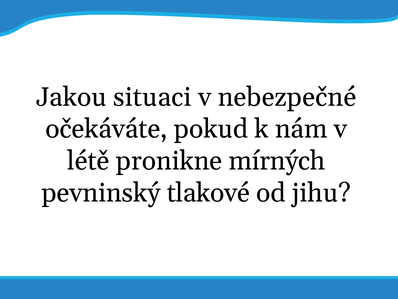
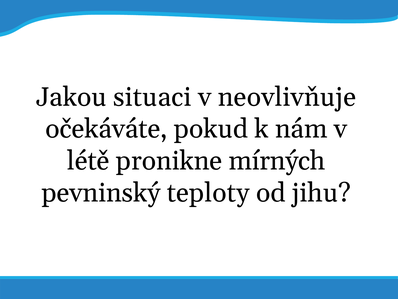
nebezpečné: nebezpečné -> neovlivňuje
tlakové: tlakové -> teploty
